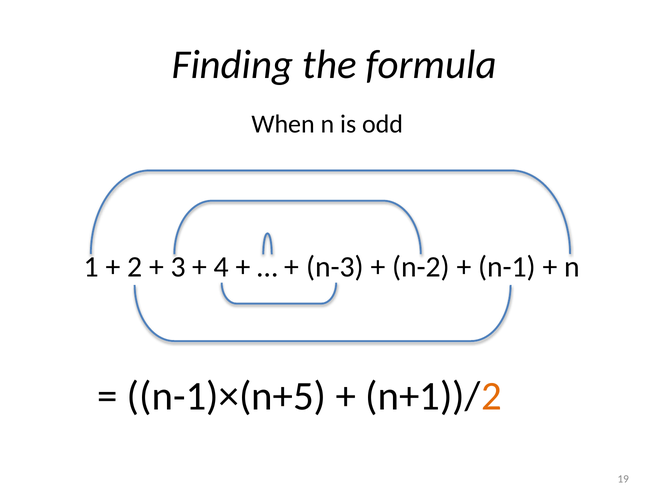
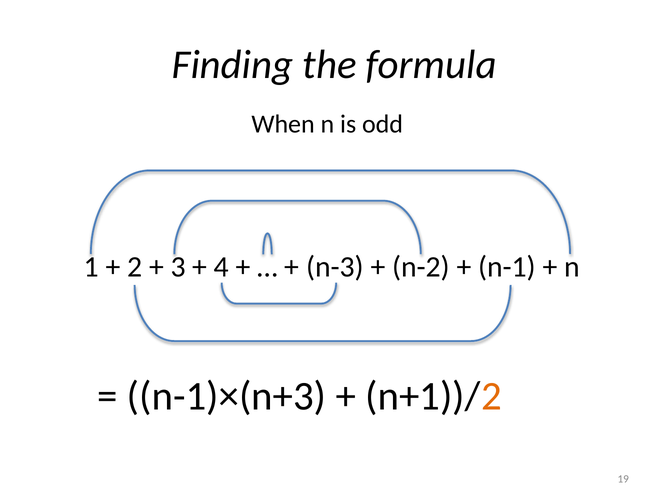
n-1)×(n+5: n-1)×(n+5 -> n-1)×(n+3
